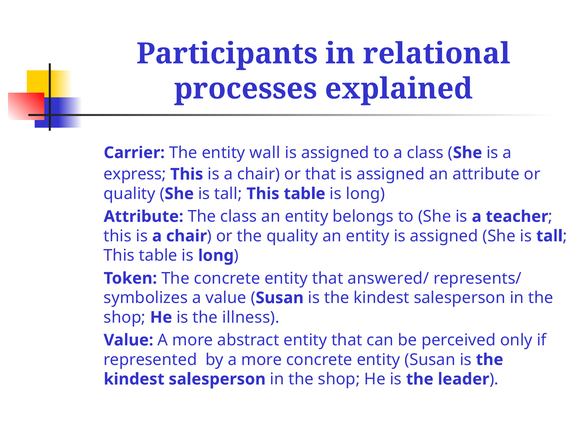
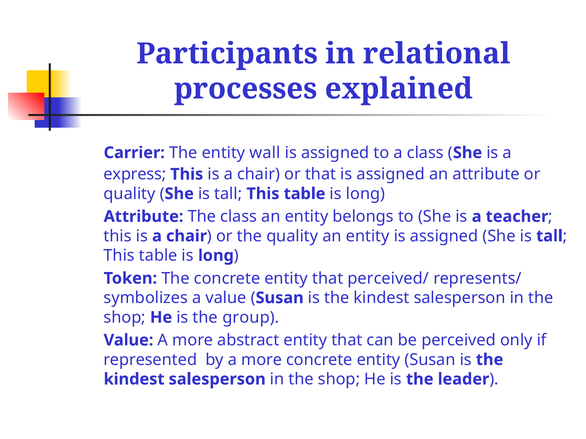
answered/: answered/ -> perceived/
illness: illness -> group
